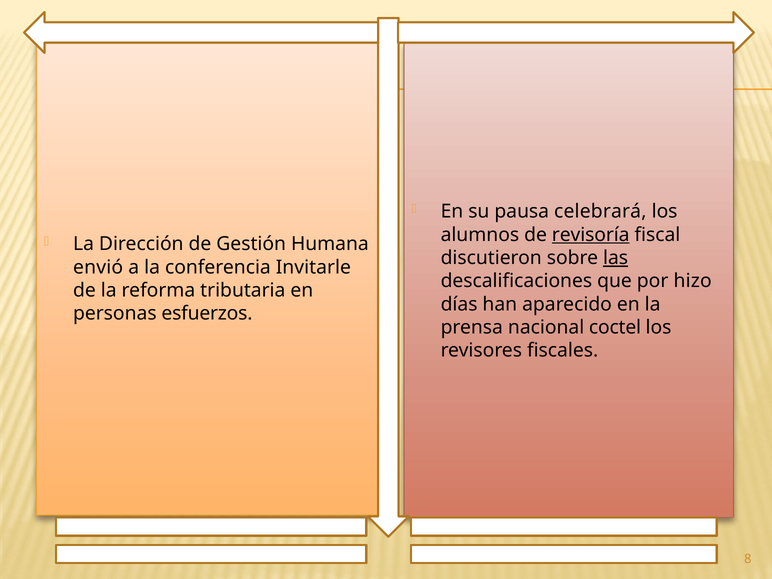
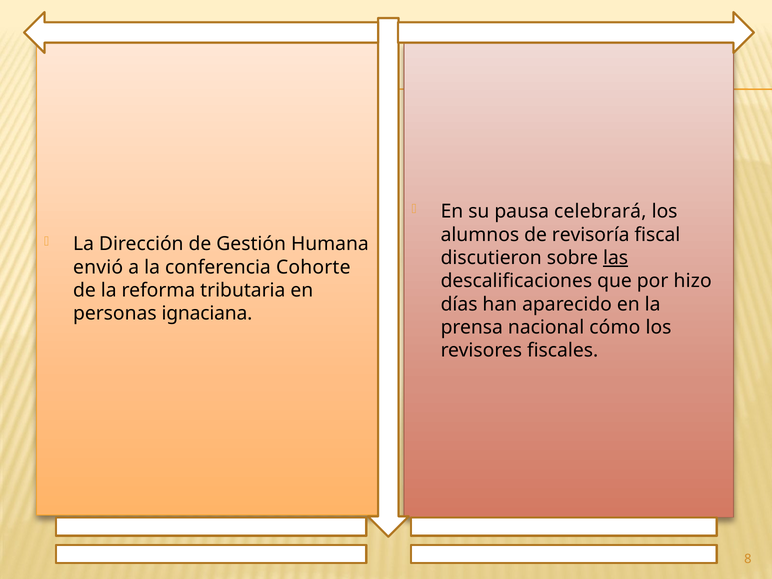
revisoría underline: present -> none
Invitarle: Invitarle -> Cohorte
esfuerzos: esfuerzos -> ignaciana
coctel: coctel -> cómo
